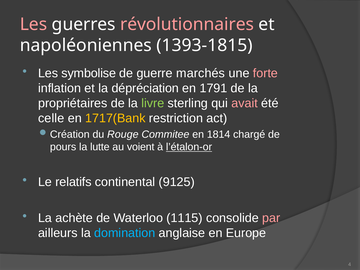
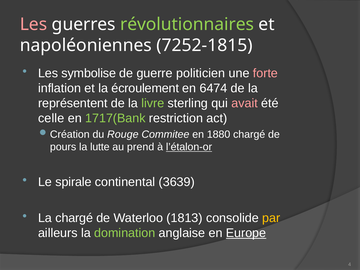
révolutionnaires colour: pink -> light green
1393-1815: 1393-1815 -> 7252-1815
marchés: marchés -> politicien
dépréciation: dépréciation -> écroulement
1791: 1791 -> 6474
propriétaires: propriétaires -> représentent
1717(Bank colour: yellow -> light green
1814: 1814 -> 1880
voient: voient -> prend
relatifs: relatifs -> spirale
9125: 9125 -> 3639
La achète: achète -> chargé
1115: 1115 -> 1813
par colour: pink -> yellow
domination colour: light blue -> light green
Europe underline: none -> present
